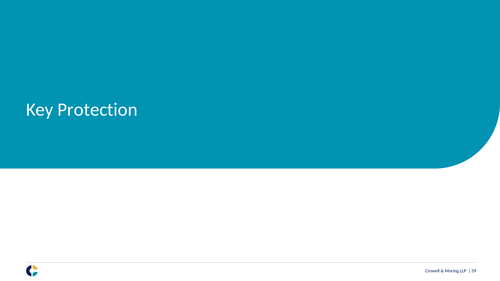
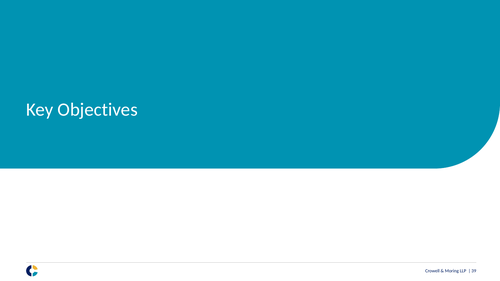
Protection: Protection -> Objectives
